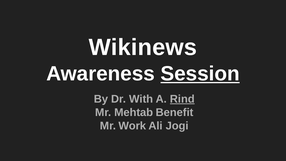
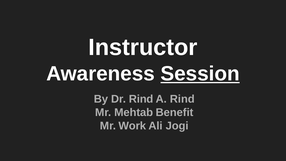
Wikinews: Wikinews -> Instructor
Dr With: With -> Rind
Rind at (182, 99) underline: present -> none
